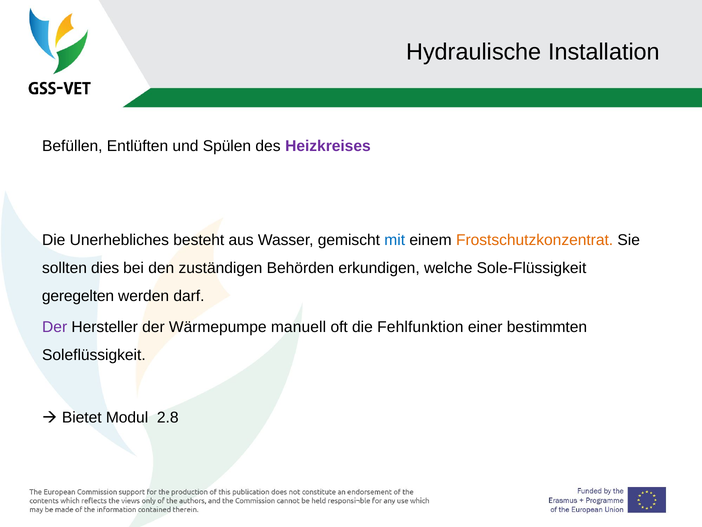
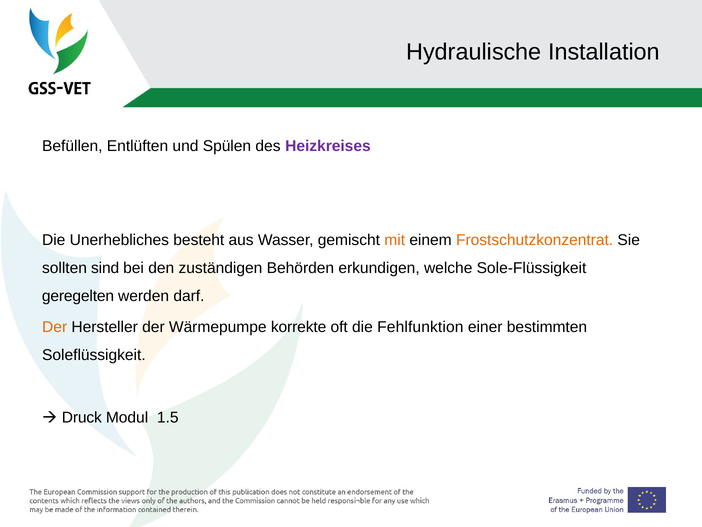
mit colour: blue -> orange
dies: dies -> sind
Der at (55, 327) colour: purple -> orange
manuell: manuell -> korrekte
Bietet: Bietet -> Druck
2.8: 2.8 -> 1.5
